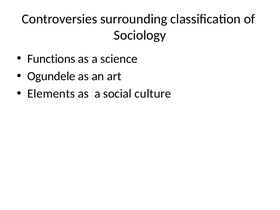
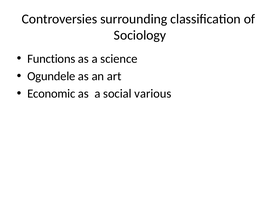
Elements: Elements -> Economic
culture: culture -> various
